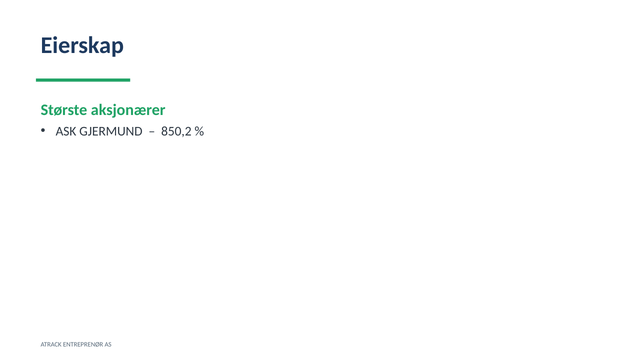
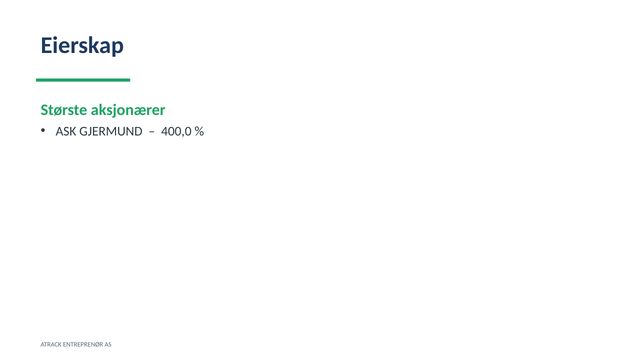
850,2: 850,2 -> 400,0
